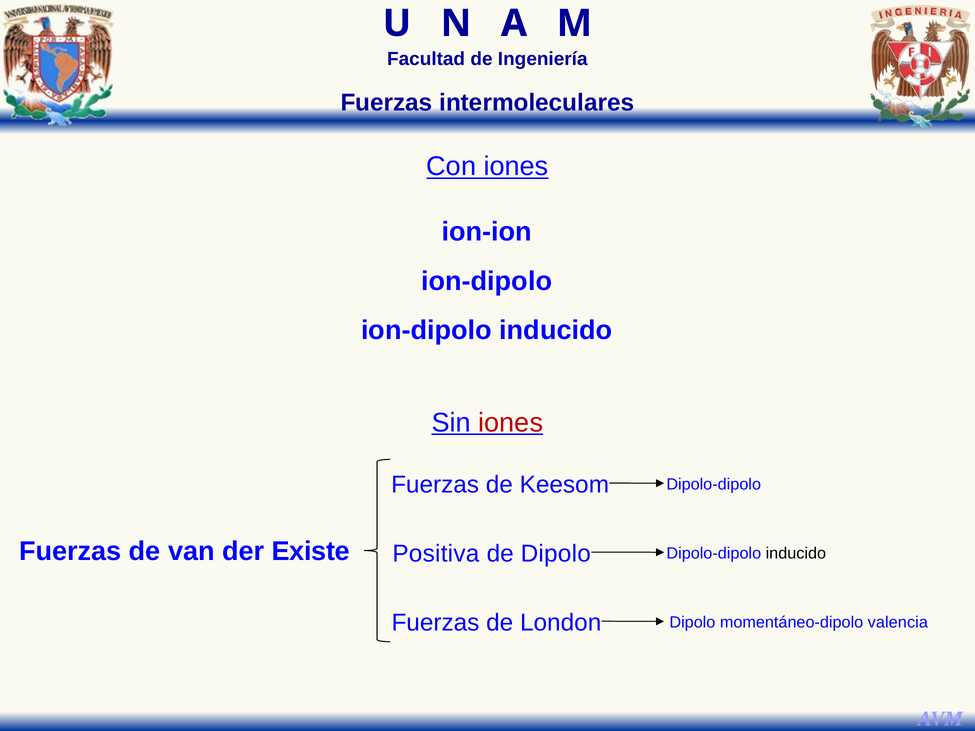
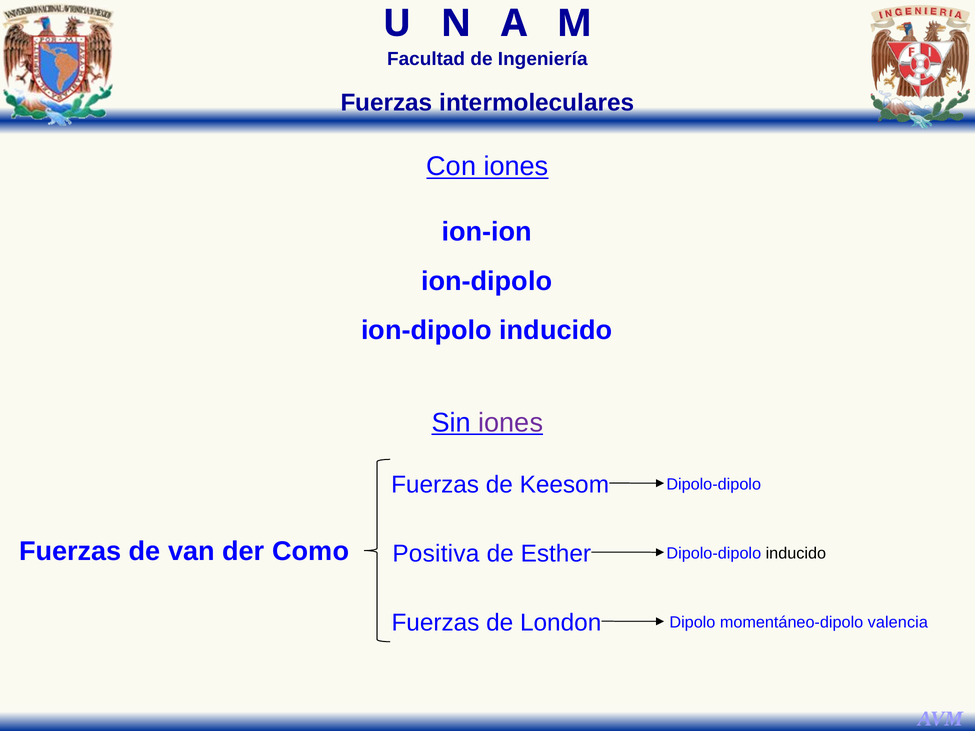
iones at (511, 423) colour: red -> purple
Existe: Existe -> Como
de Dipolo: Dipolo -> Esther
